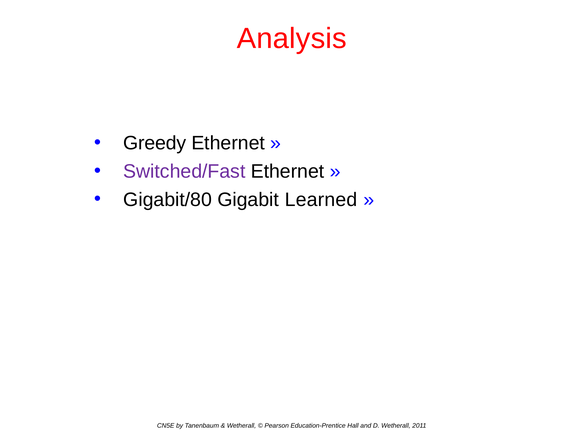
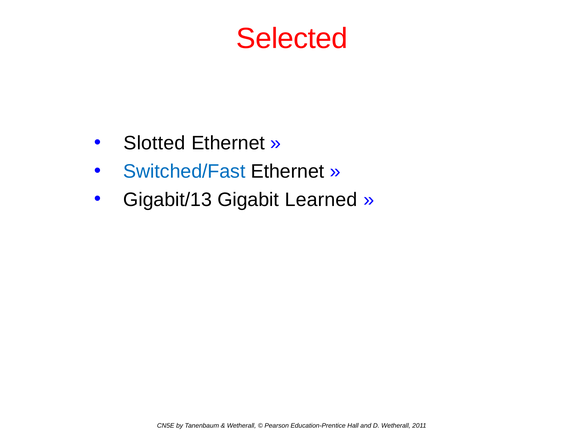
Analysis: Analysis -> Selected
Greedy: Greedy -> Slotted
Switched/Fast colour: purple -> blue
Gigabit/80: Gigabit/80 -> Gigabit/13
